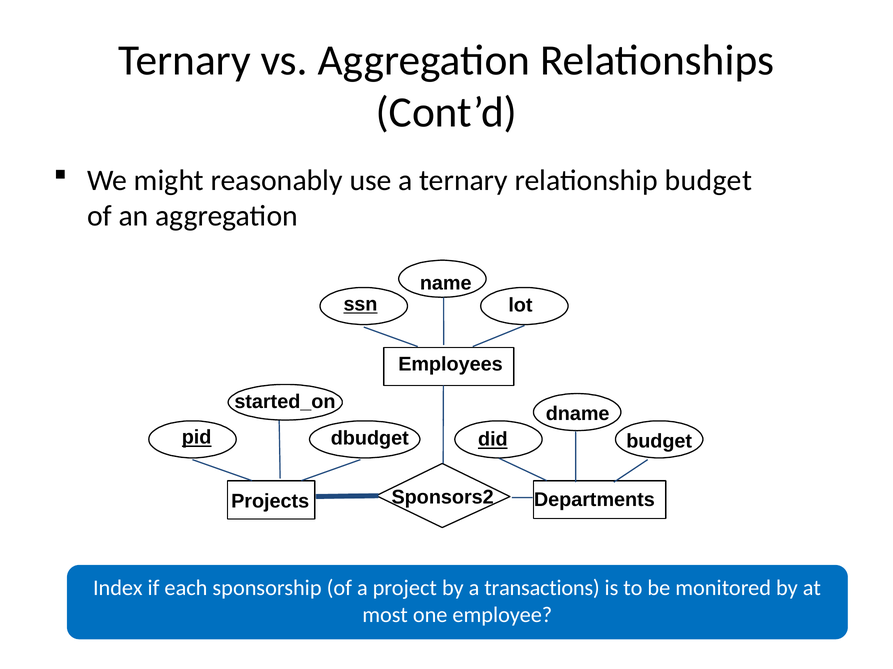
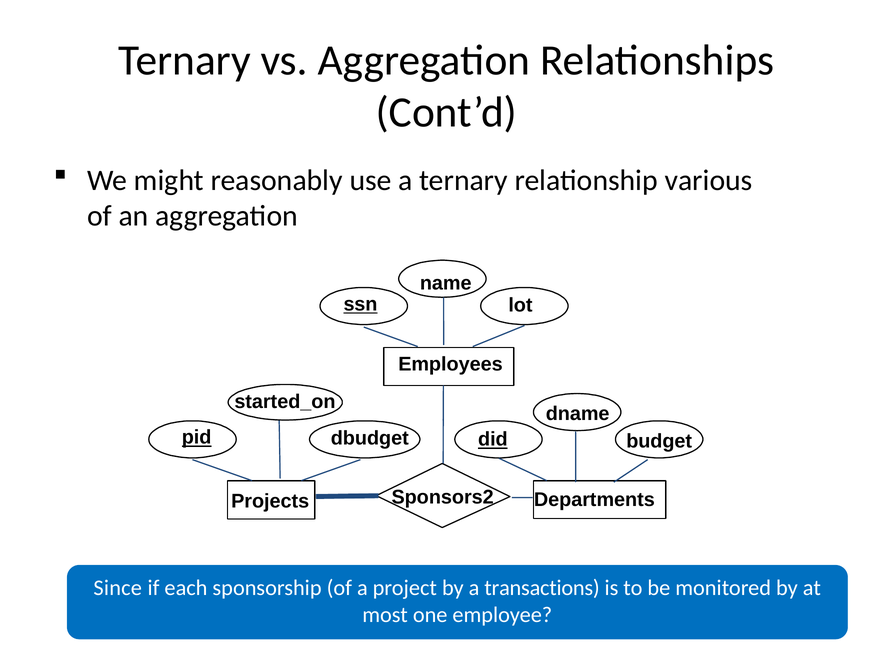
relationship budget: budget -> various
Index: Index -> Since
